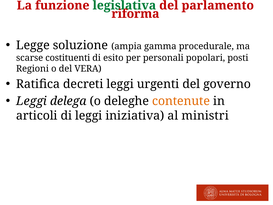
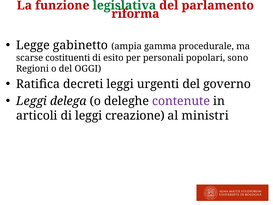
soluzione: soluzione -> gabinetto
posti: posti -> sono
VERA: VERA -> OGGI
contenute colour: orange -> purple
iniziativa: iniziativa -> creazione
